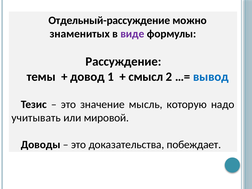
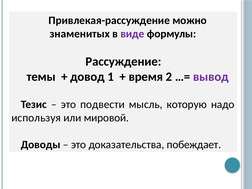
Отдельный-рассуждение: Отдельный-рассуждение -> Привлекая-рассуждение
смысл: смысл -> время
вывод colour: blue -> purple
значение: значение -> подвести
учитывать: учитывать -> используя
